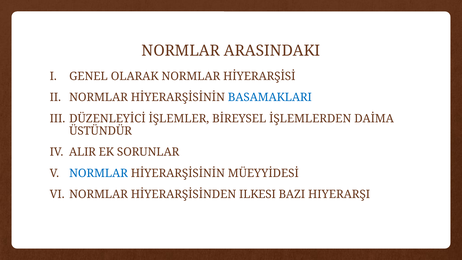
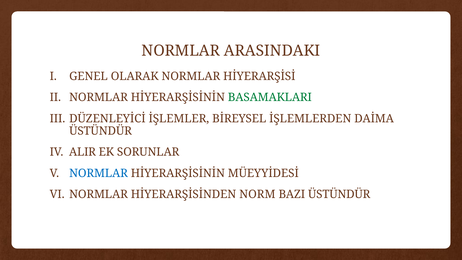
BASAMAKLARI colour: blue -> green
ILKESI: ILKESI -> NORM
BAZI HIYERARŞI: HIYERARŞI -> ÜSTÜNDÜR
